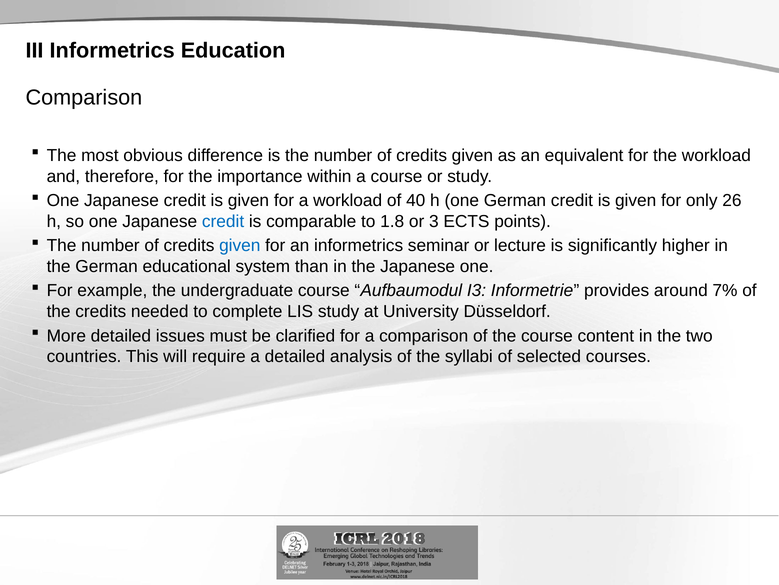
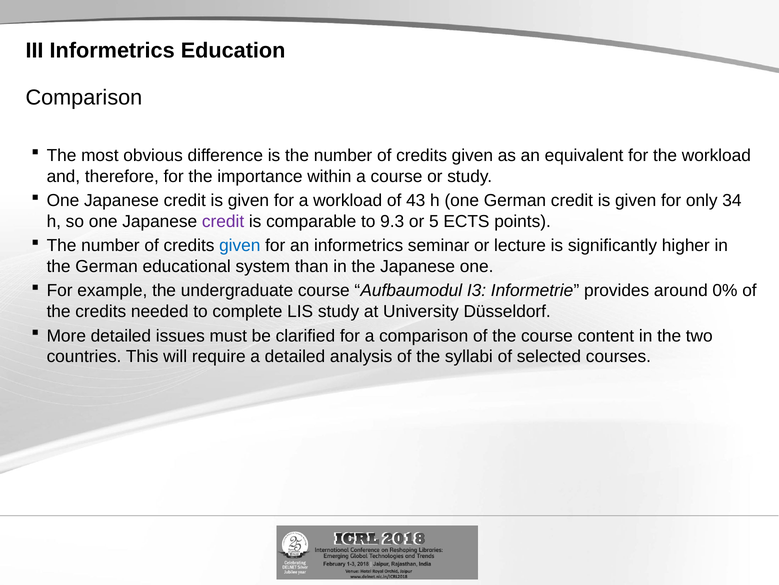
40: 40 -> 43
26: 26 -> 34
credit at (223, 221) colour: blue -> purple
1.8: 1.8 -> 9.3
3: 3 -> 5
7%: 7% -> 0%
